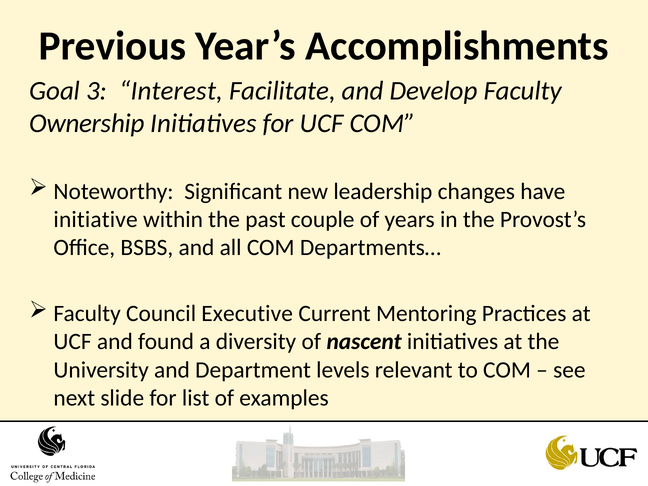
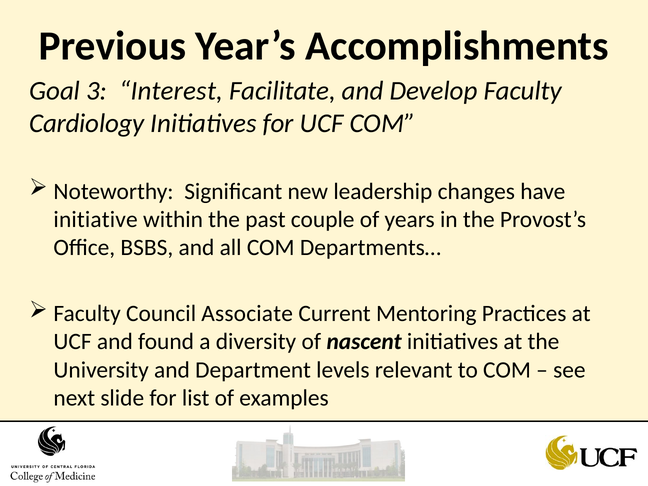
Ownership: Ownership -> Cardiology
Executive: Executive -> Associate
